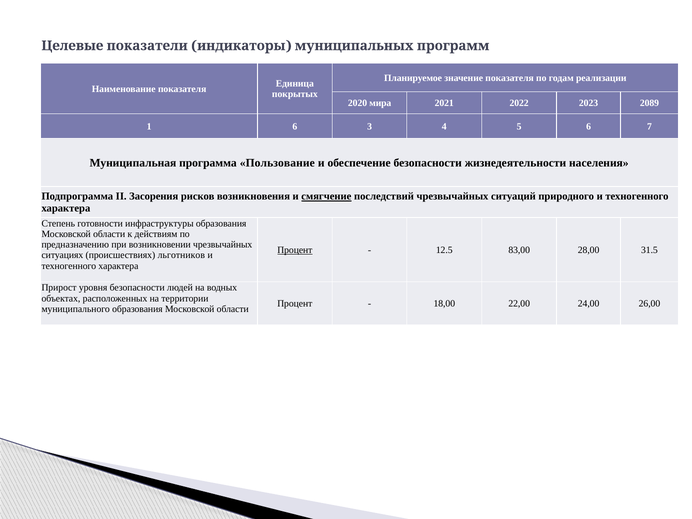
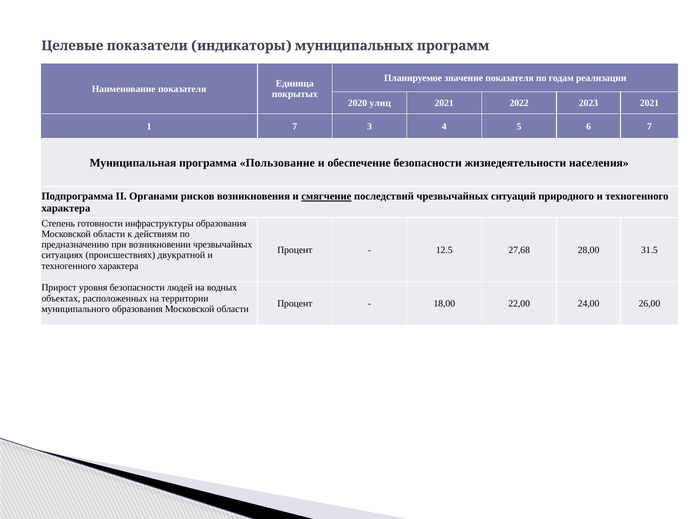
мира: мира -> улиц
2023 2089: 2089 -> 2021
1 6: 6 -> 7
Засорения: Засорения -> Органами
Процент at (295, 250) underline: present -> none
83,00: 83,00 -> 27,68
льготников: льготников -> двукратной
